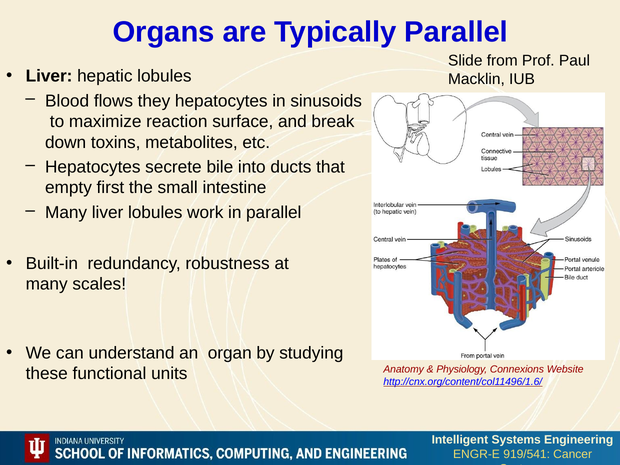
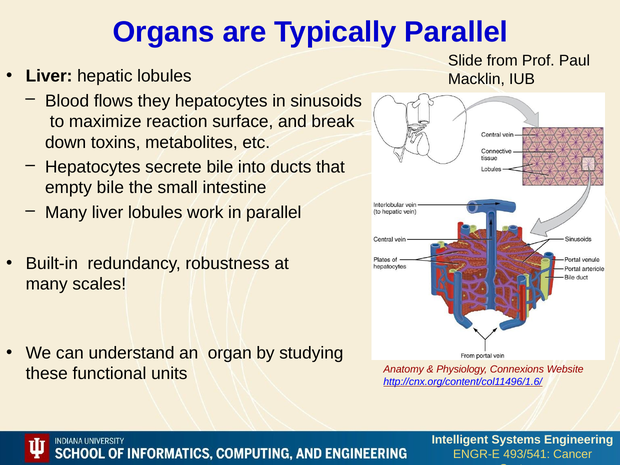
empty first: first -> bile
919/541: 919/541 -> 493/541
